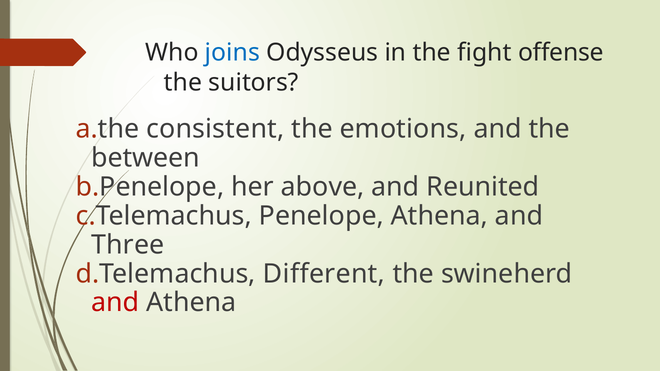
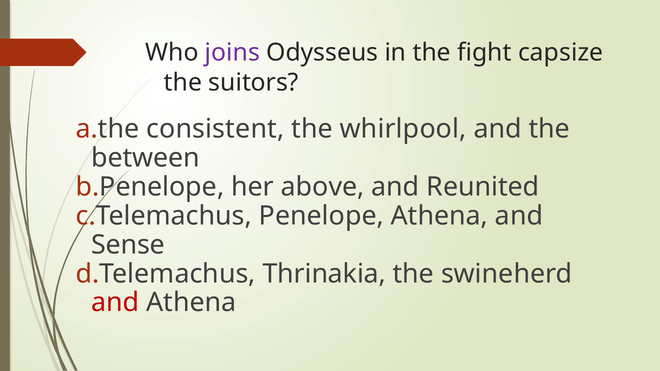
joins colour: blue -> purple
offense: offense -> capsize
emotions: emotions -> whirlpool
Three: Three -> Sense
Different: Different -> Thrinakia
